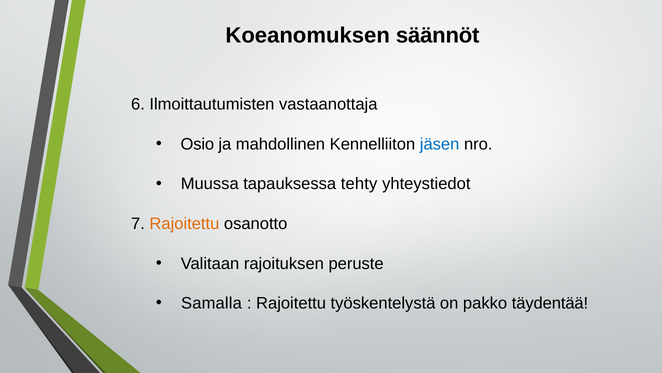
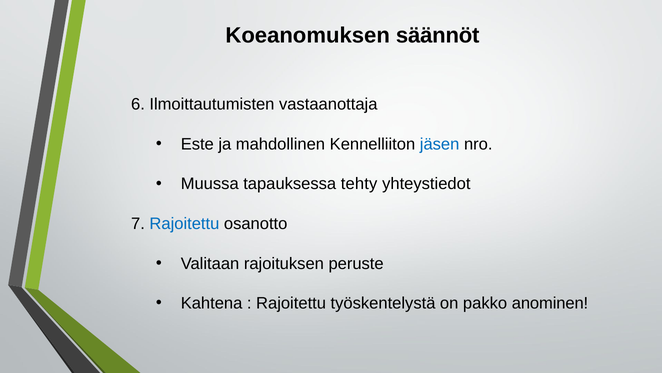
Osio: Osio -> Este
Rajoitettu at (184, 223) colour: orange -> blue
Samalla: Samalla -> Kahtena
täydentää: täydentää -> anominen
